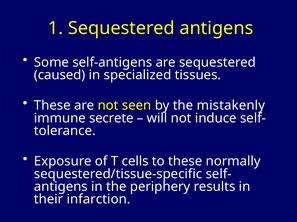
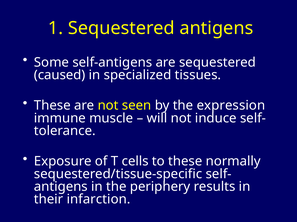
mistakenly: mistakenly -> expression
secrete: secrete -> muscle
